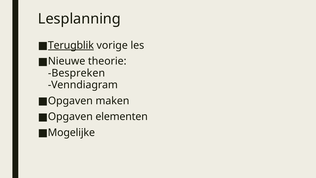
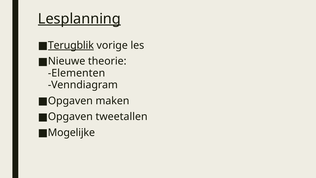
Lesplanning underline: none -> present
Bespreken: Bespreken -> Elementen
elementen: elementen -> tweetallen
